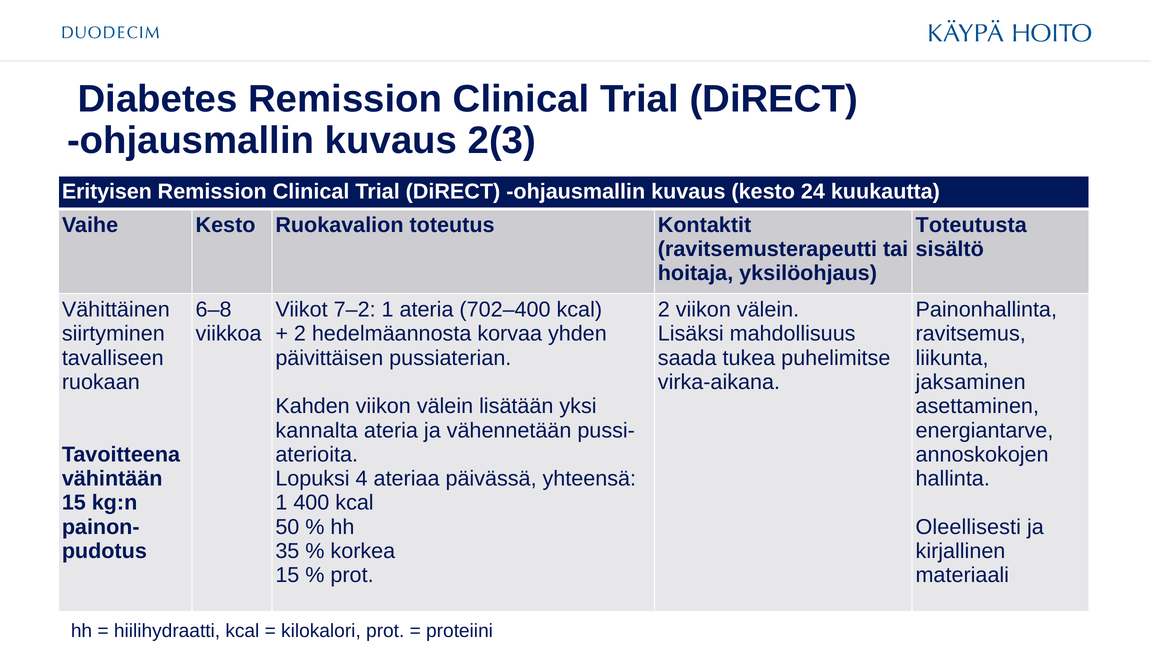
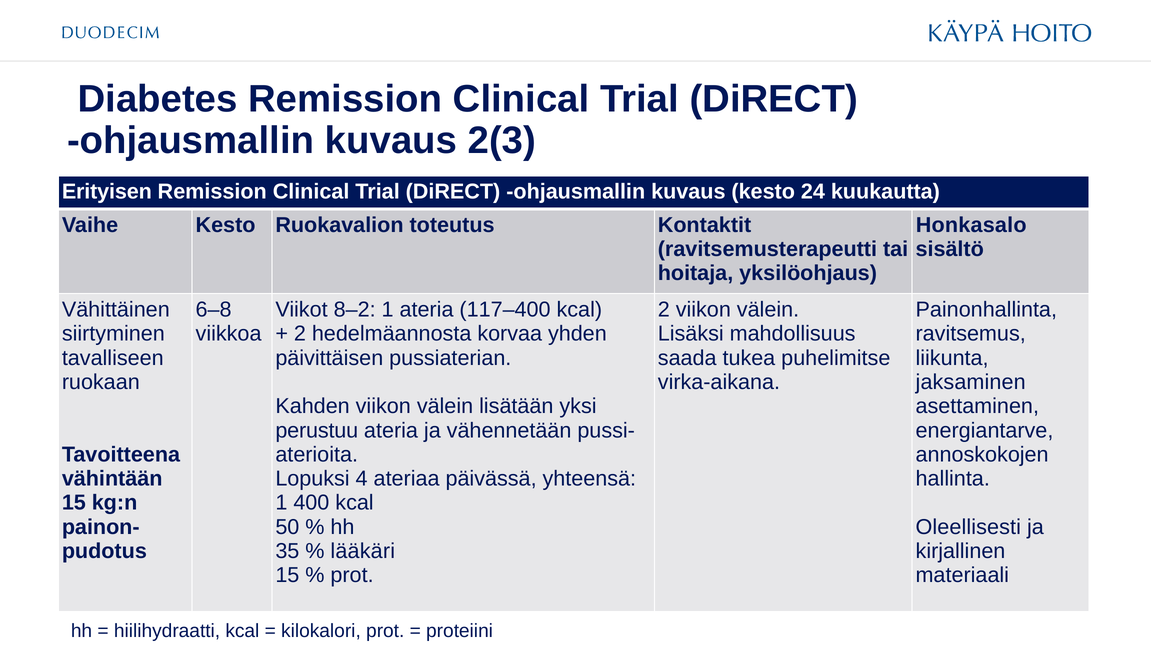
Toteutusta: Toteutusta -> Honkasalo
7–2: 7–2 -> 8–2
702–400: 702–400 -> 117–400
kannalta: kannalta -> perustuu
korkea: korkea -> lääkäri
